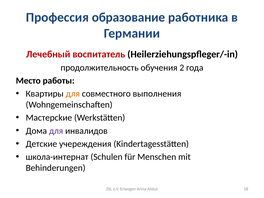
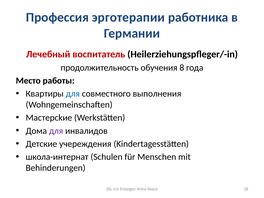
образование: образование -> эрготерапии
2: 2 -> 8
для at (73, 94) colour: orange -> blue
